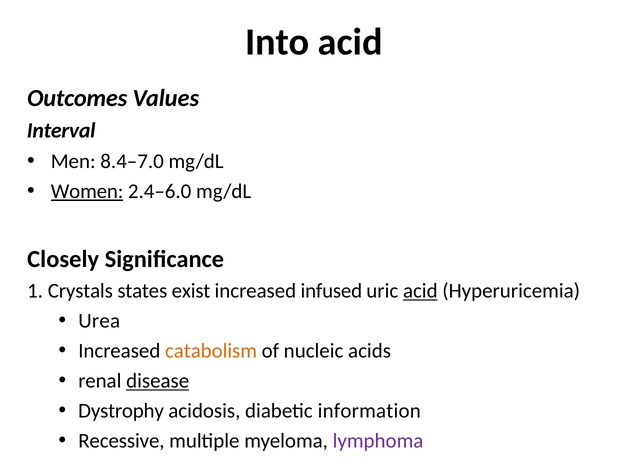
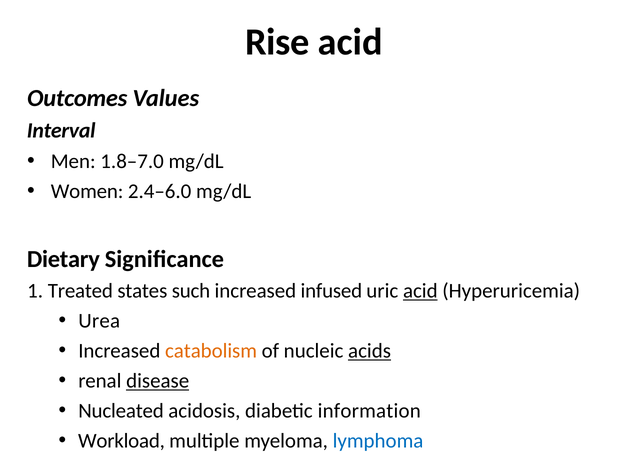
Into: Into -> Rise
8.4–7.0: 8.4–7.0 -> 1.8–7.0
Women underline: present -> none
Closely: Closely -> Dietary
Crystals: Crystals -> Treated
exist: exist -> such
acids underline: none -> present
Dystrophy: Dystrophy -> Nucleated
Recessive: Recessive -> Workload
lymphoma colour: purple -> blue
